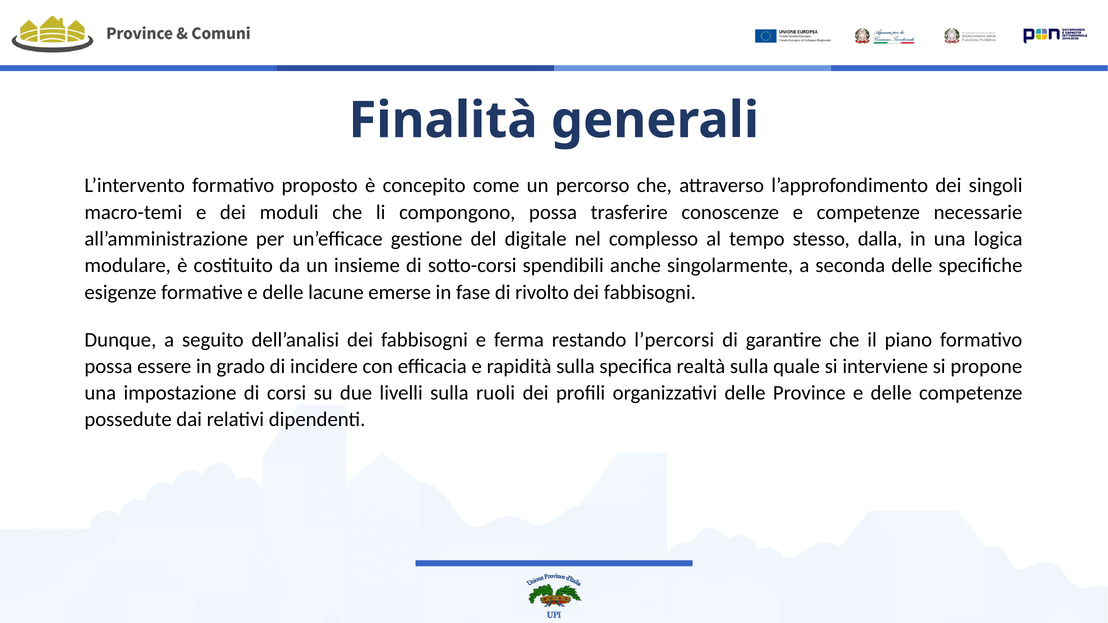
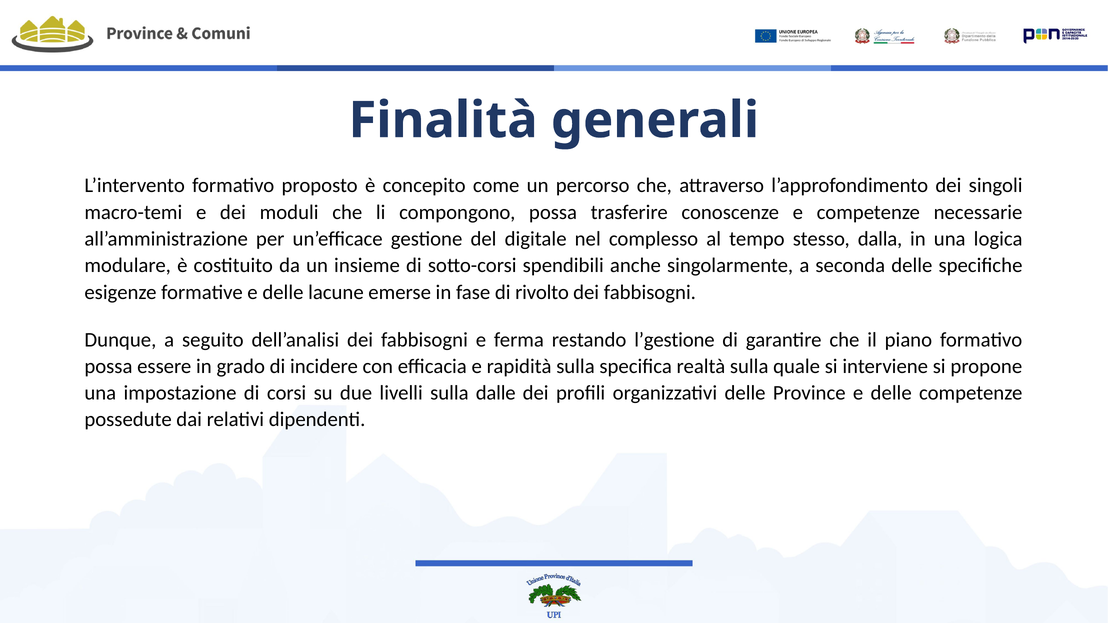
l’percorsi: l’percorsi -> l’gestione
ruoli: ruoli -> dalle
